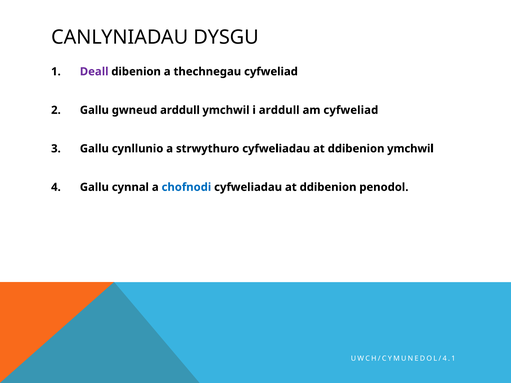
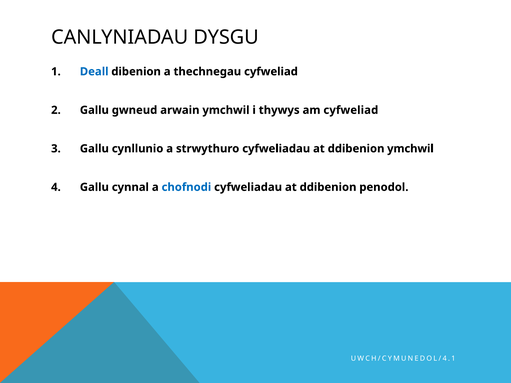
Deall colour: purple -> blue
gwneud arddull: arddull -> arwain
i arddull: arddull -> thywys
